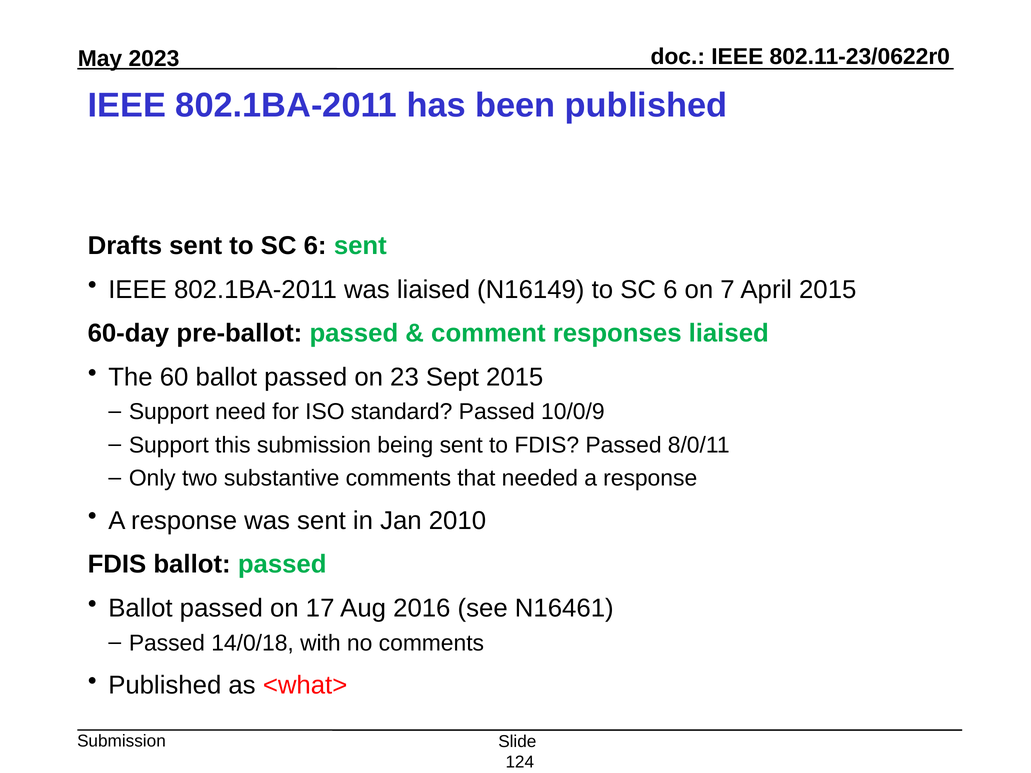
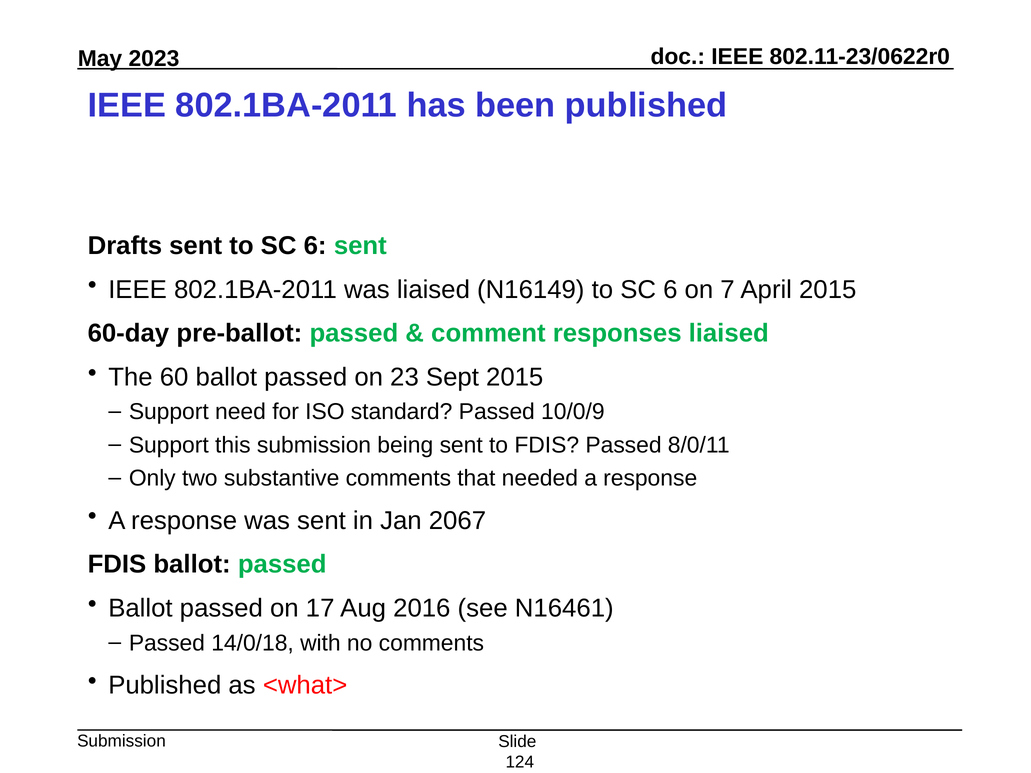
2010: 2010 -> 2067
